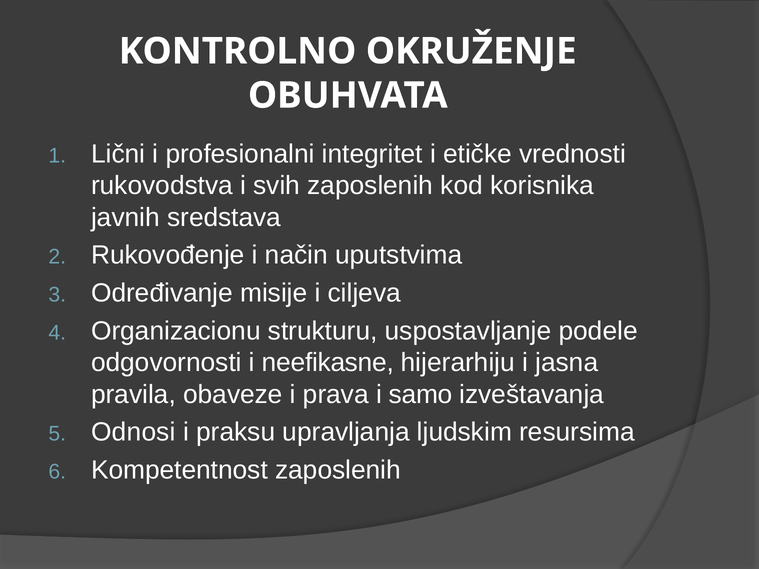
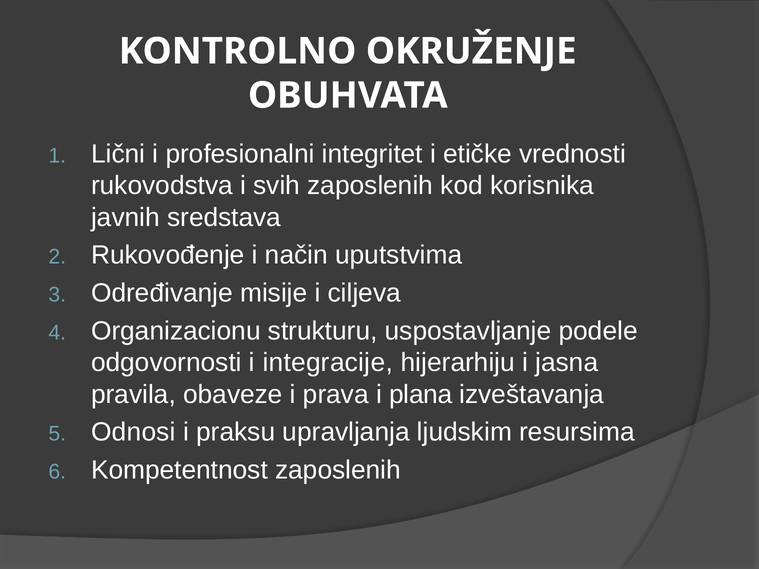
neefikasne: neefikasne -> integracije
samo: samo -> plana
